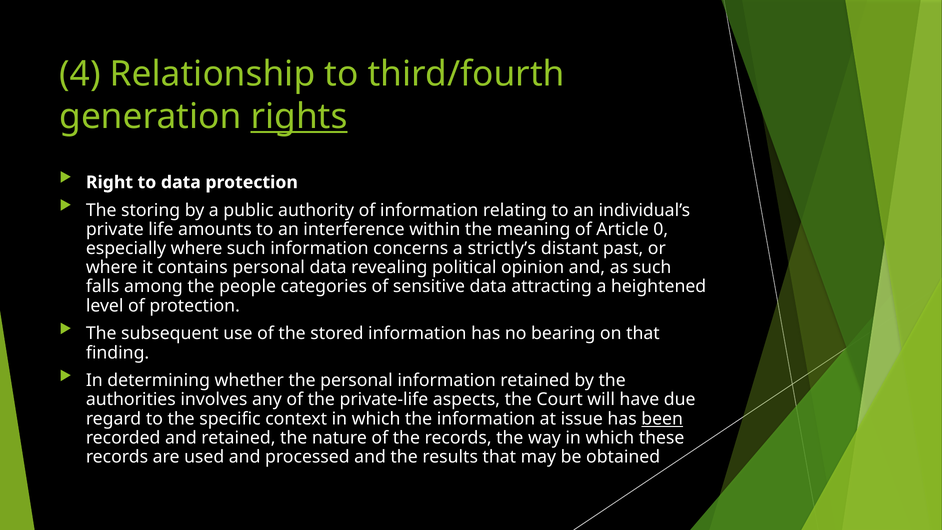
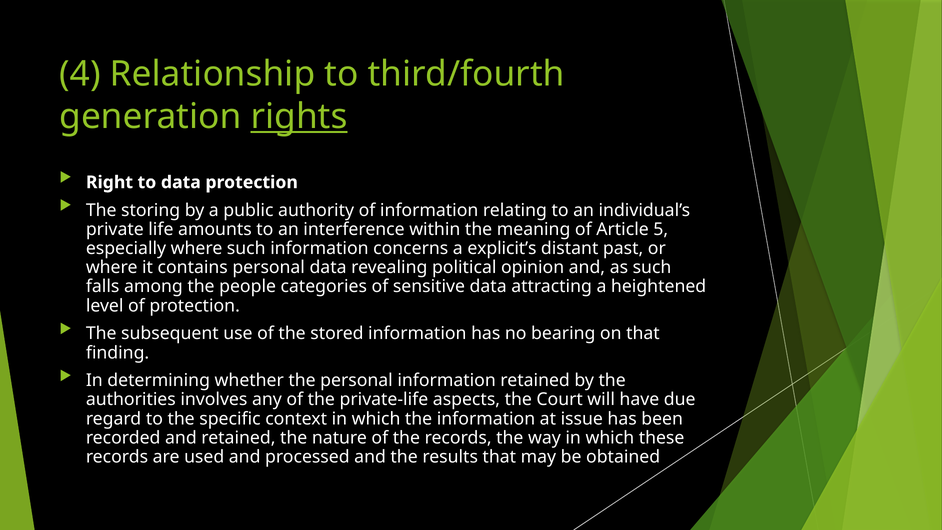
0: 0 -> 5
strictly’s: strictly’s -> explicit’s
been underline: present -> none
